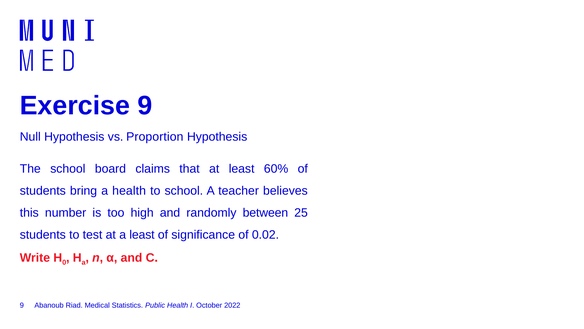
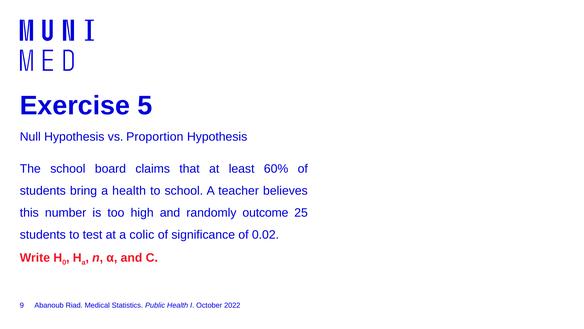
Exercise 9: 9 -> 5
between: between -> outcome
a least: least -> colic
